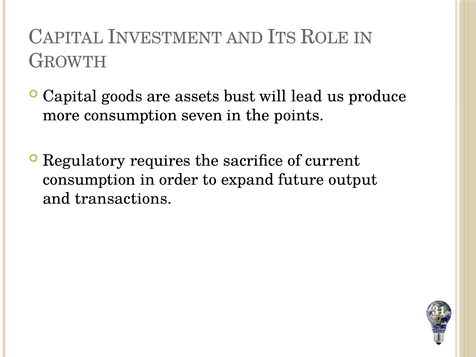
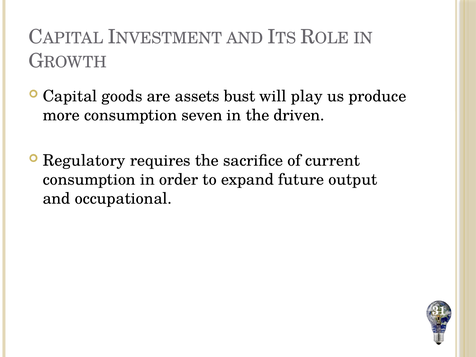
lead: lead -> play
points: points -> driven
transactions: transactions -> occupational
